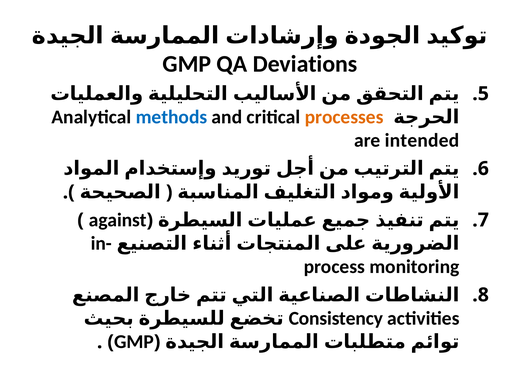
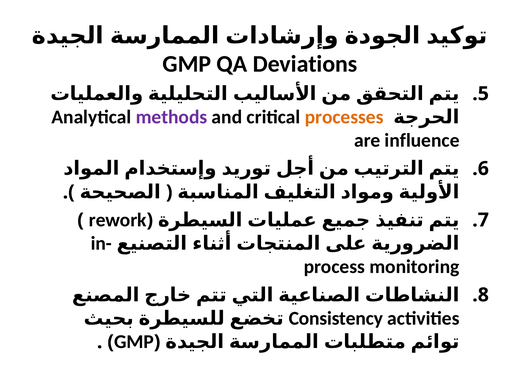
methods colour: blue -> purple
intended: intended -> influence
against: against -> rework
